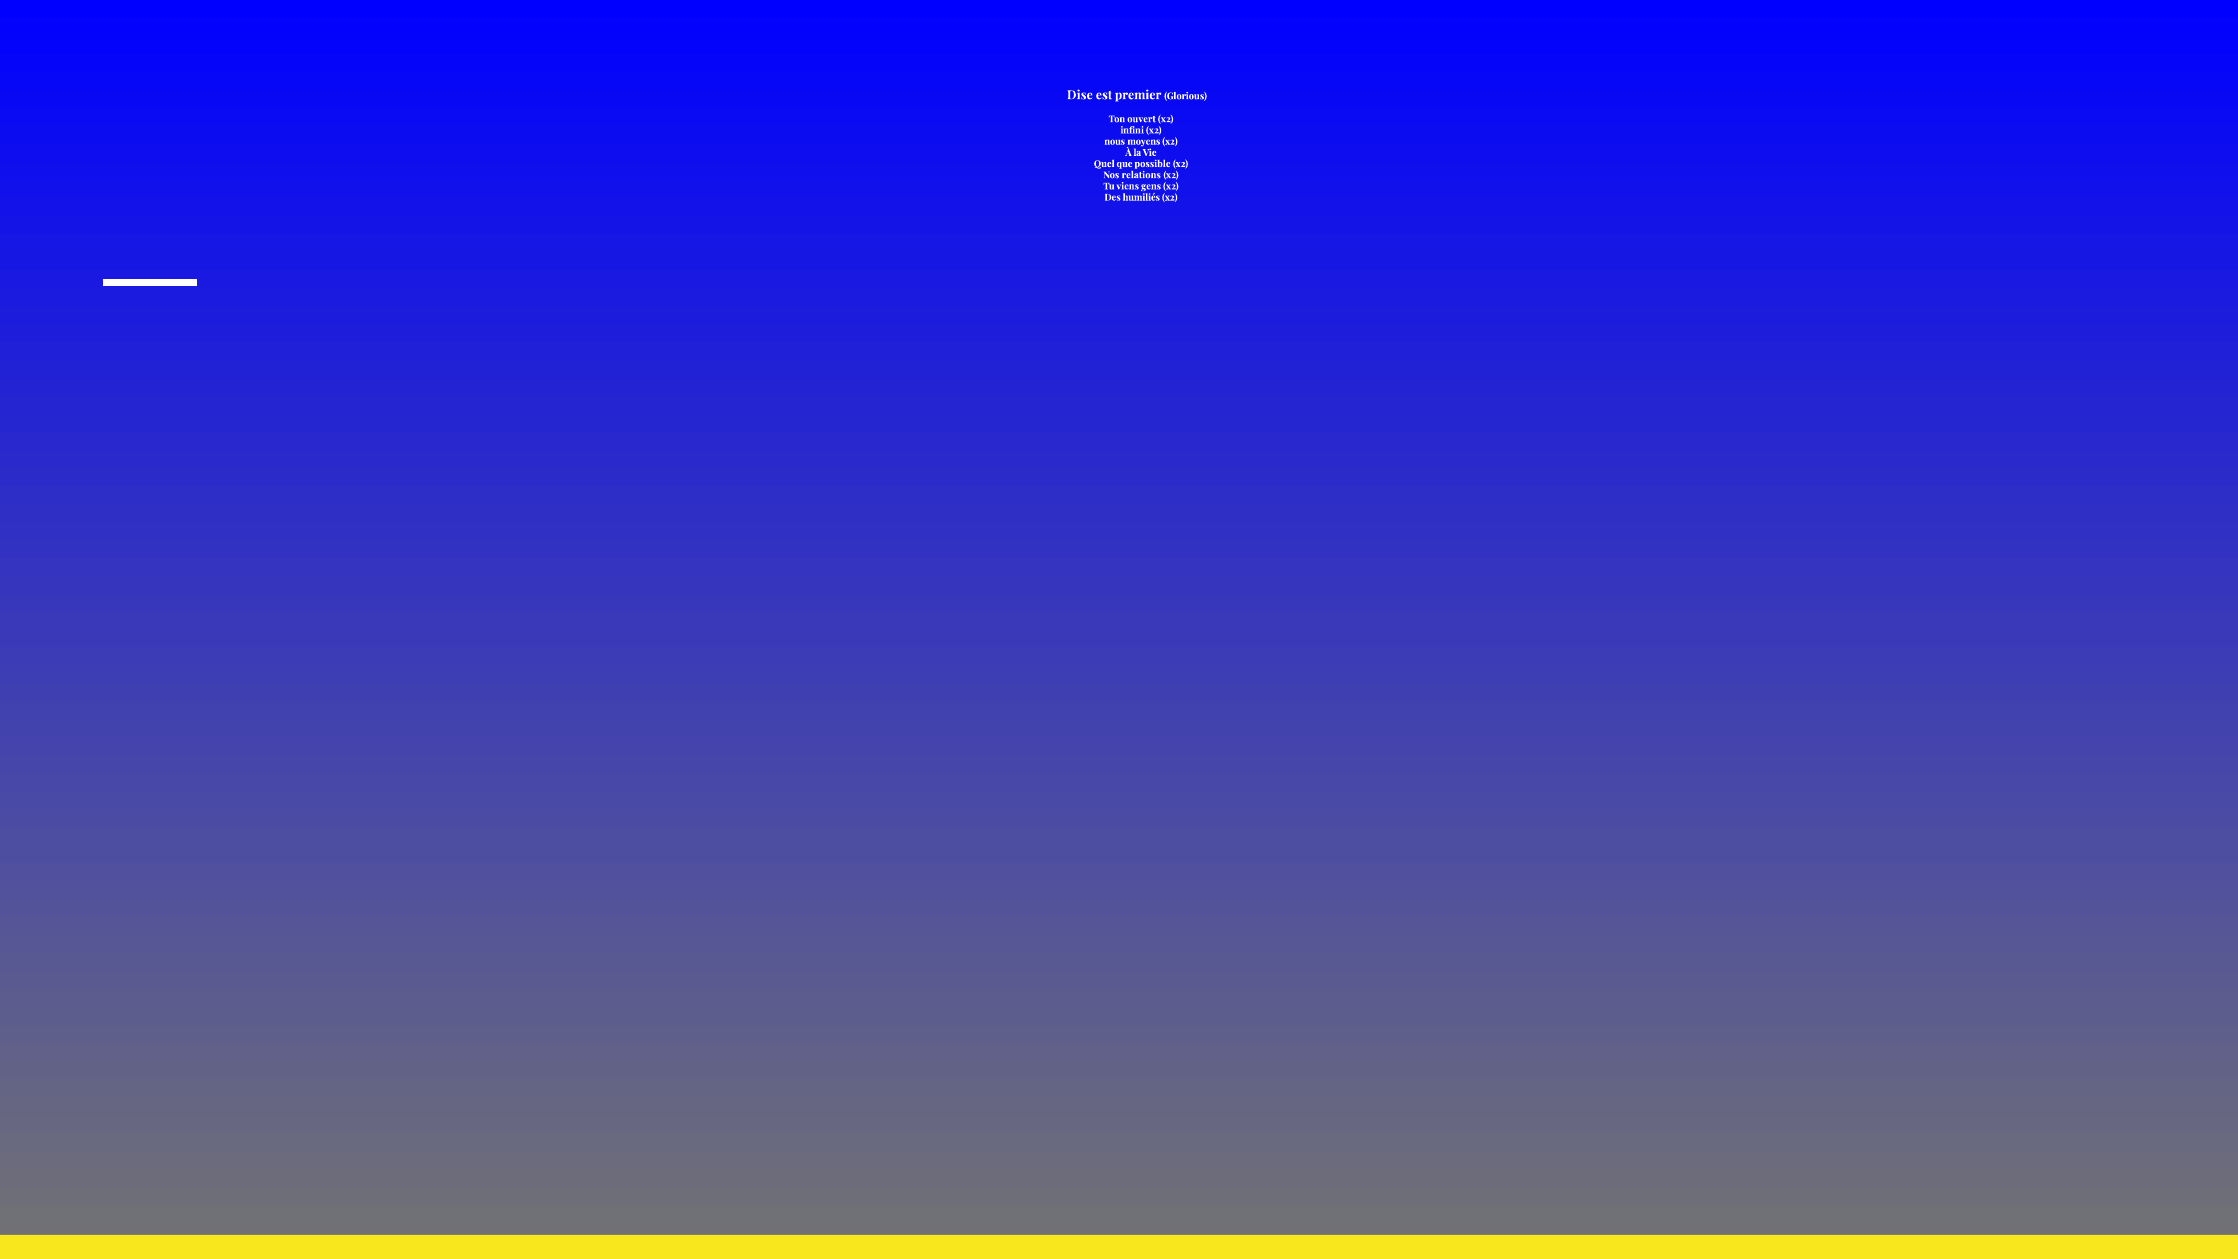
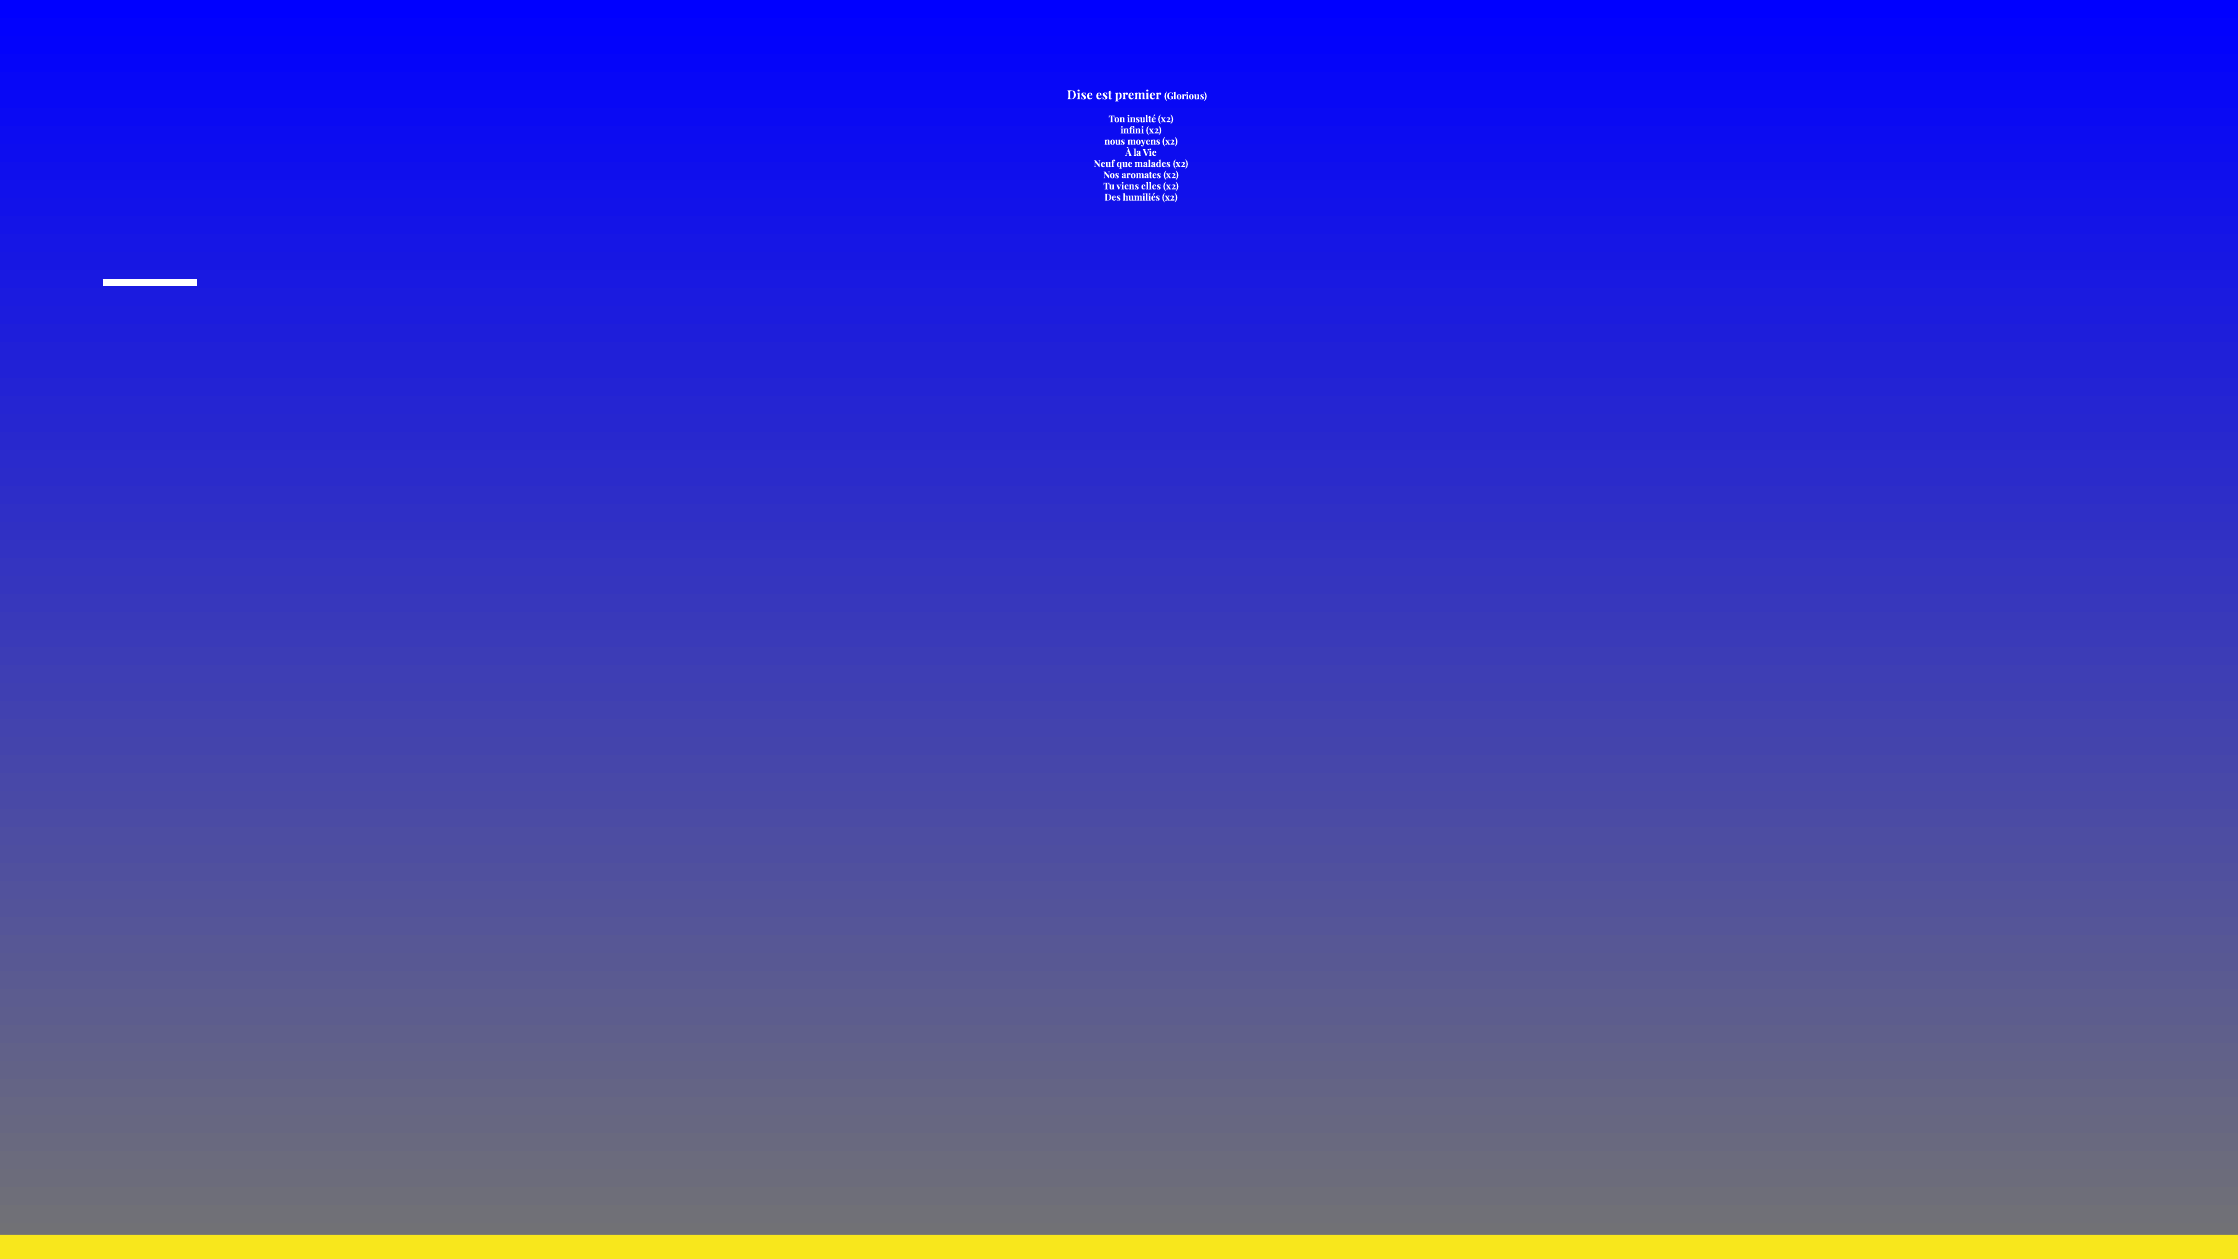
ouvert: ouvert -> insulté
Quel: Quel -> Neuf
possible: possible -> malades
relations: relations -> aromates
gens: gens -> elles
